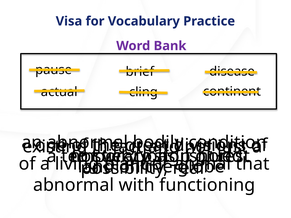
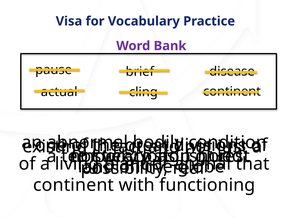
abnormal at (74, 185): abnormal -> continent
